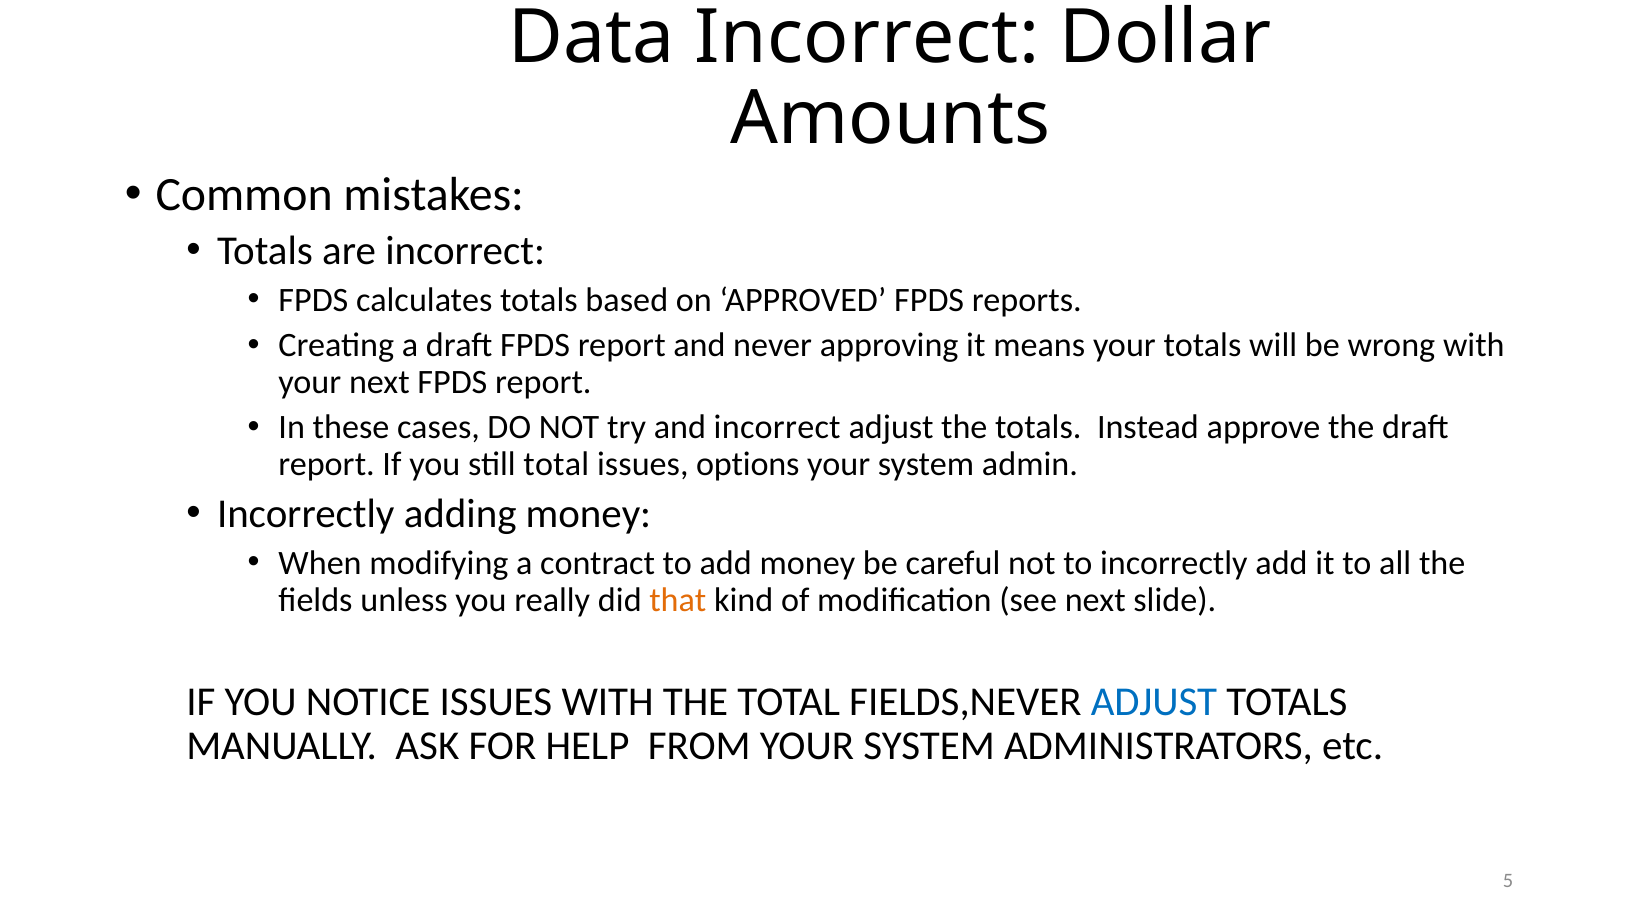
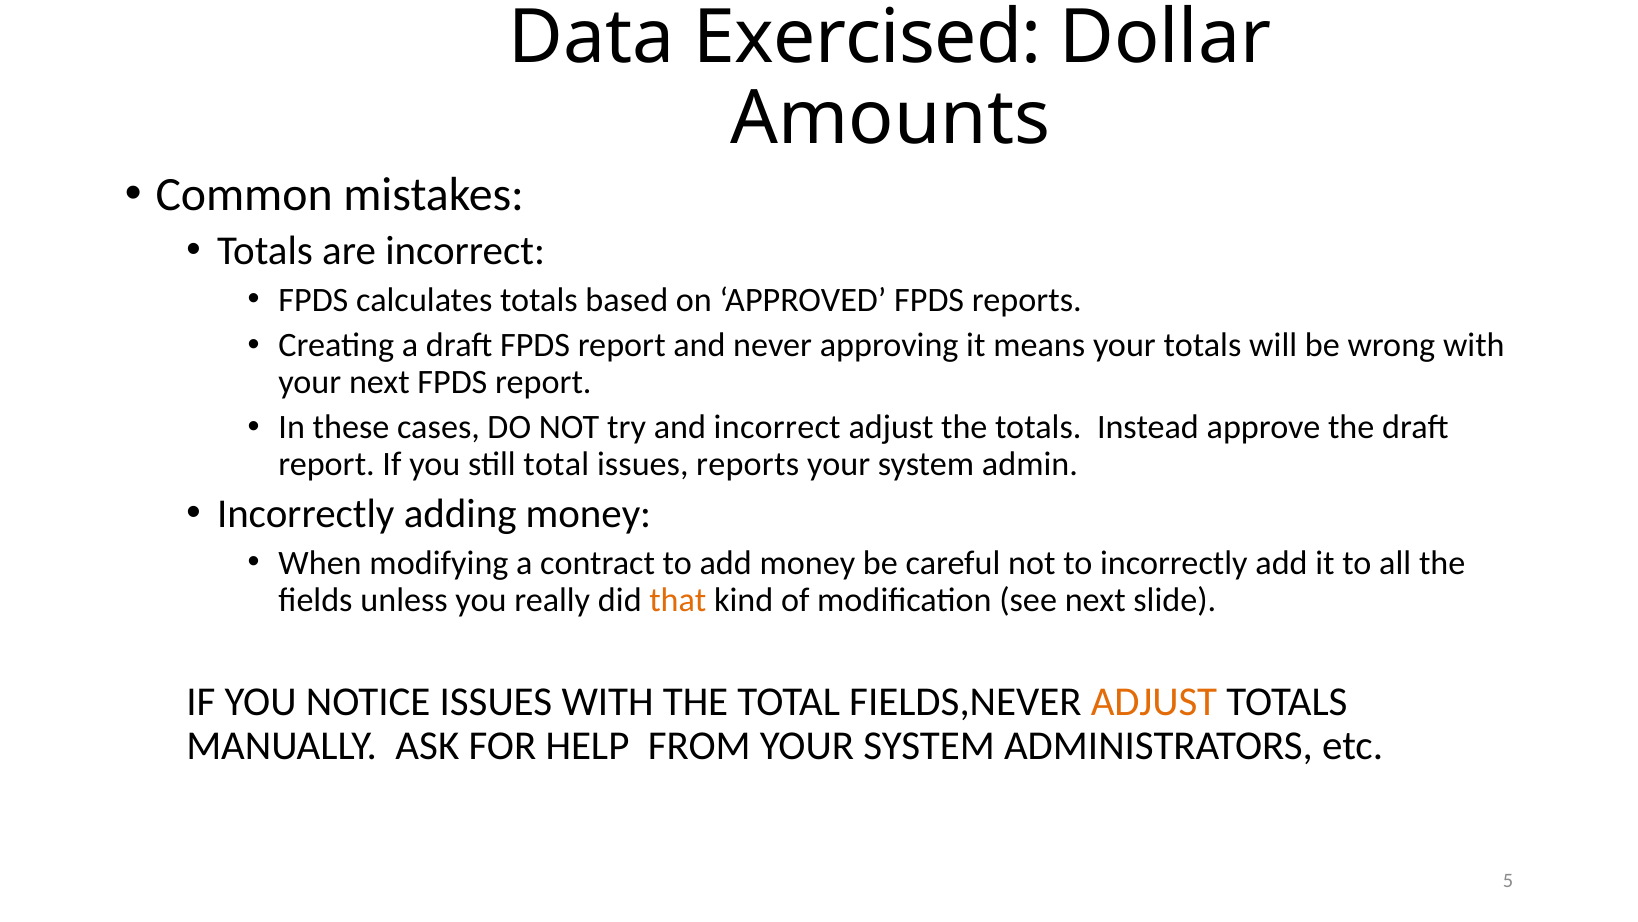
Data Incorrect: Incorrect -> Exercised
issues options: options -> reports
ADJUST at (1154, 701) colour: blue -> orange
